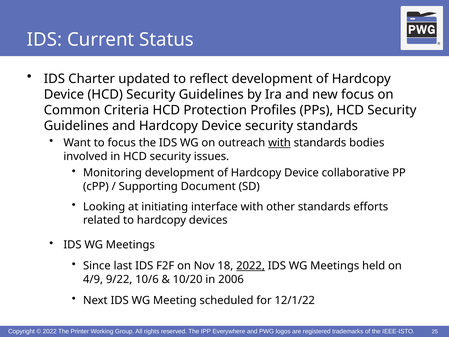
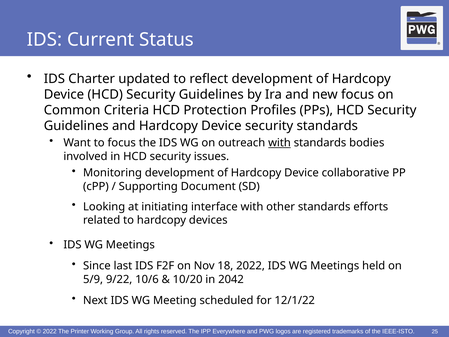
2022 at (251, 266) underline: present -> none
4/9: 4/9 -> 5/9
2006: 2006 -> 2042
